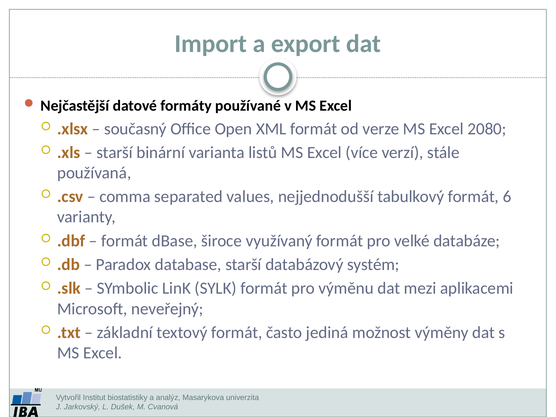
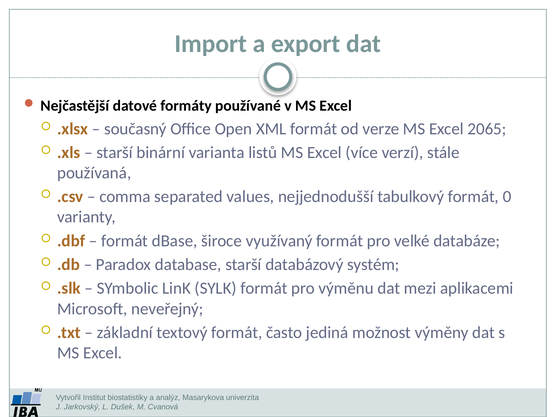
2080: 2080 -> 2065
6: 6 -> 0
